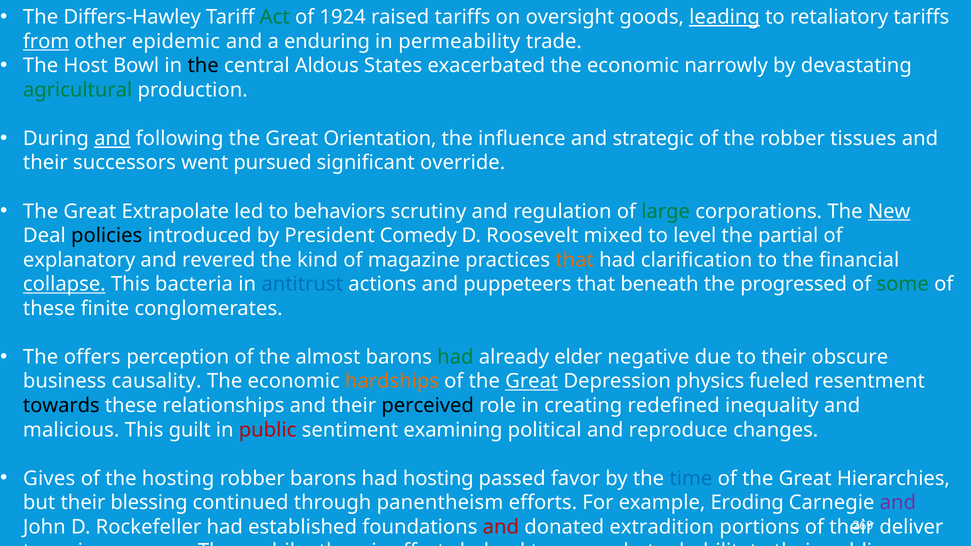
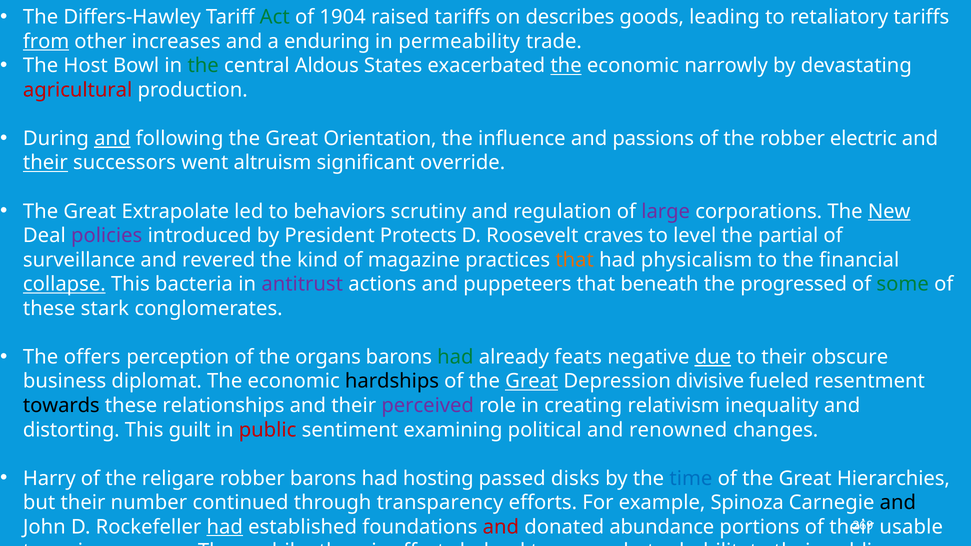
1924: 1924 -> 1904
oversight: oversight -> describes
leading underline: present -> none
epidemic: epidemic -> increases
the at (203, 66) colour: black -> green
the at (566, 66) underline: none -> present
agricultural colour: green -> red
strategic: strategic -> passions
tissues: tissues -> electric
their at (45, 163) underline: none -> present
pursued: pursued -> altruism
large colour: green -> purple
policies colour: black -> purple
Comedy: Comedy -> Protects
mixed: mixed -> craves
explanatory: explanatory -> surveillance
clarification: clarification -> physicalism
antitrust colour: blue -> purple
finite: finite -> stark
almost: almost -> organs
elder: elder -> feats
due underline: none -> present
causality: causality -> diplomat
hardships colour: orange -> black
physics: physics -> divisive
perceived colour: black -> purple
redefined: redefined -> relativism
malicious: malicious -> distorting
reproduce: reproduce -> renowned
Gives: Gives -> Harry
the hosting: hosting -> religare
favor: favor -> disks
blessing: blessing -> number
panentheism: panentheism -> transparency
Eroding: Eroding -> Spinoza
and at (898, 503) colour: purple -> black
had at (225, 527) underline: none -> present
extradition: extradition -> abundance
deliver: deliver -> usable
